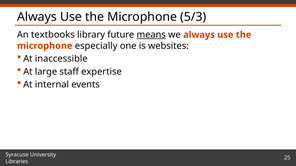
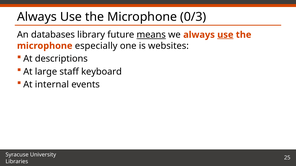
5/3: 5/3 -> 0/3
textbooks: textbooks -> databases
use at (225, 35) underline: none -> present
inaccessible: inaccessible -> descriptions
expertise: expertise -> keyboard
